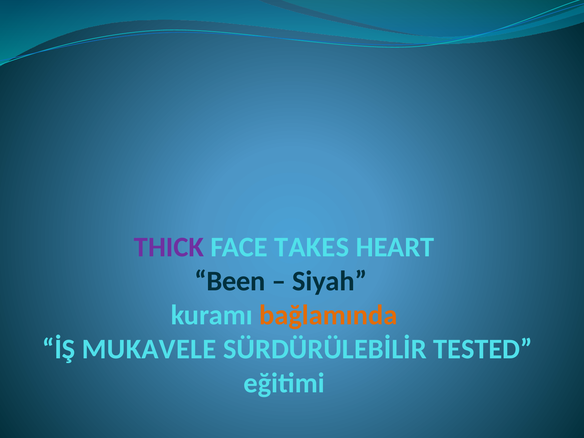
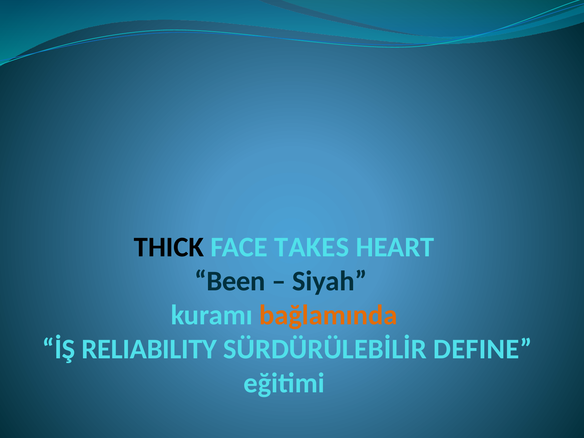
THICK colour: purple -> black
MUKAVELE: MUKAVELE -> RELIABILITY
TESTED: TESTED -> DEFINE
